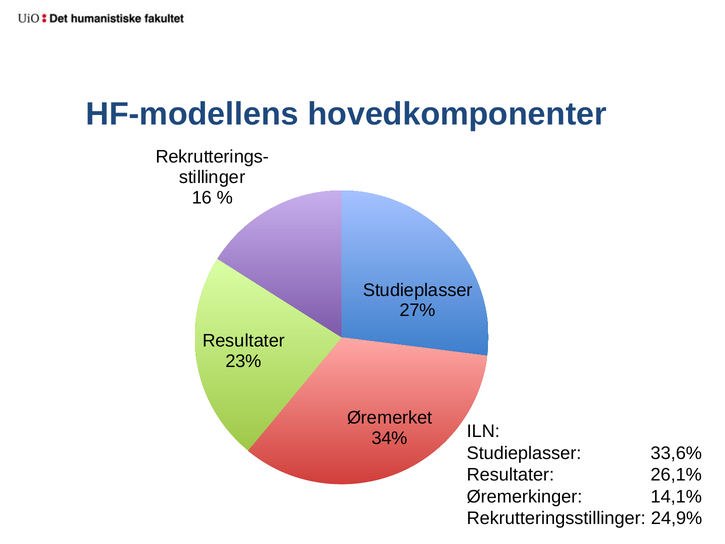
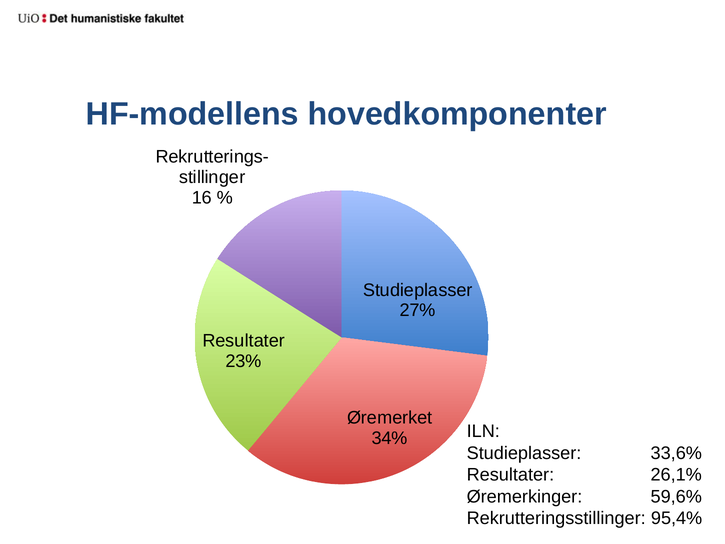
14,1%: 14,1% -> 59,6%
24,9%: 24,9% -> 95,4%
